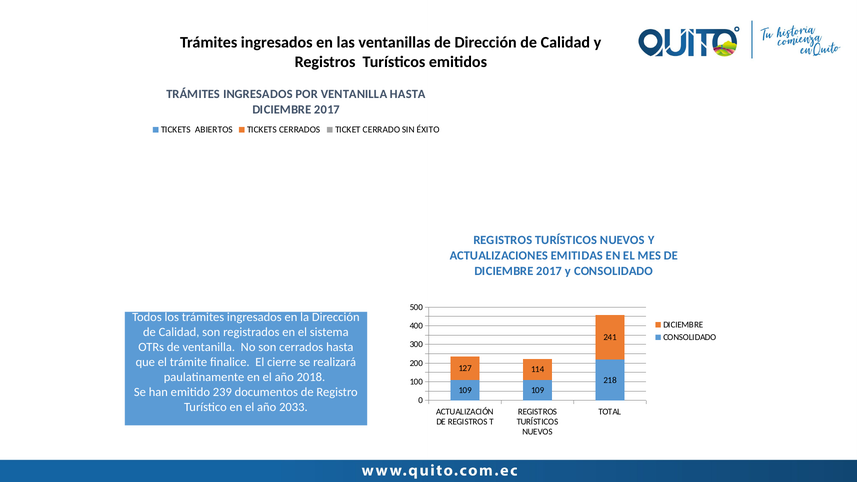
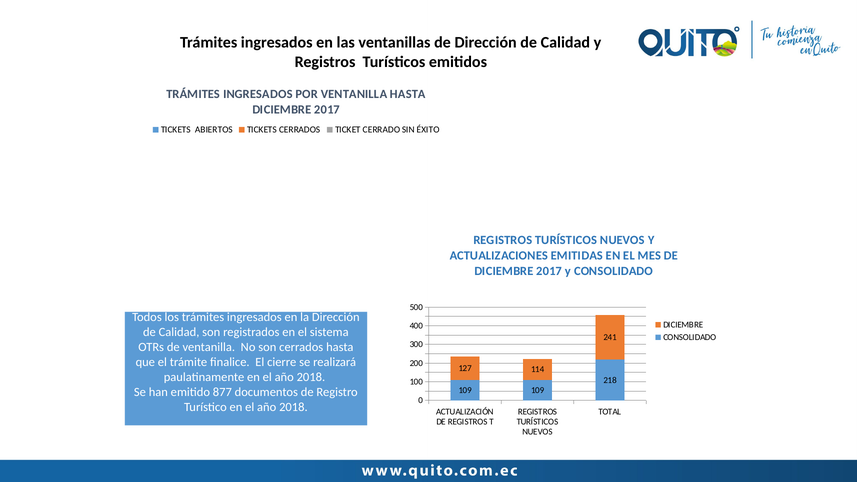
239: 239 -> 877
2033 at (293, 407): 2033 -> 2018
